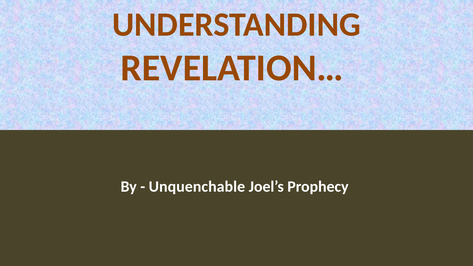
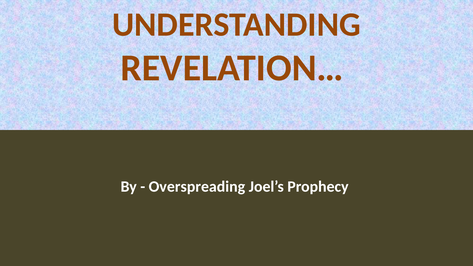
Unquenchable: Unquenchable -> Overspreading
